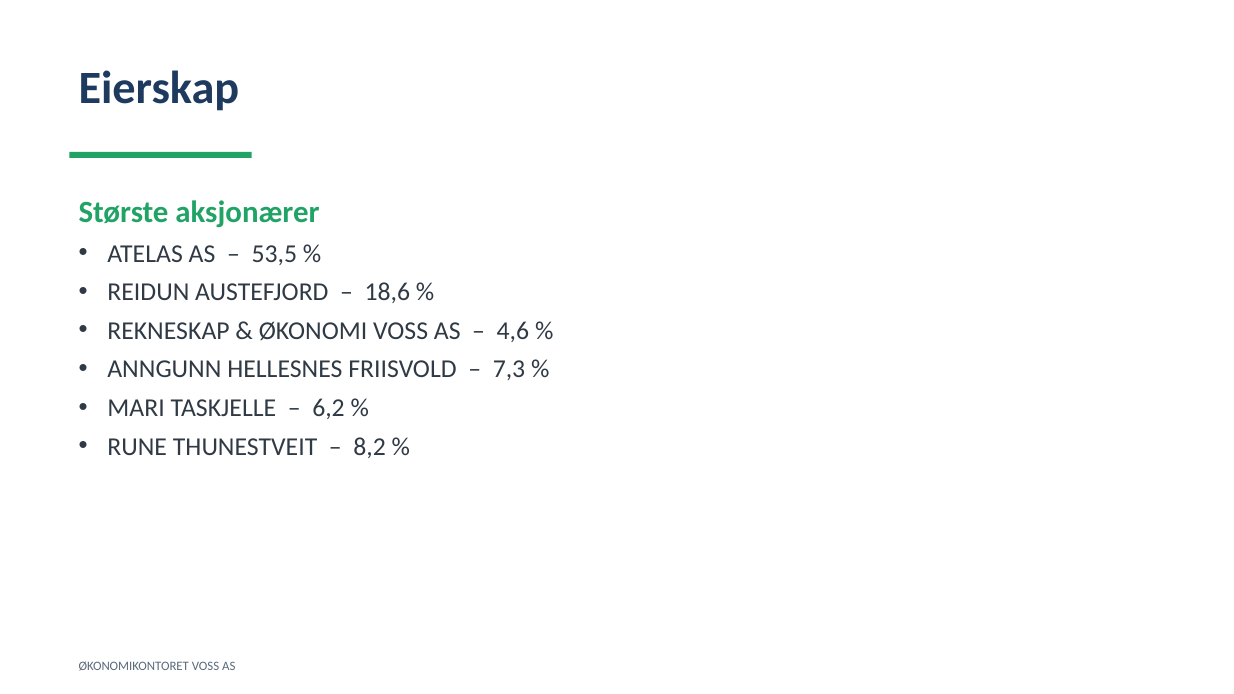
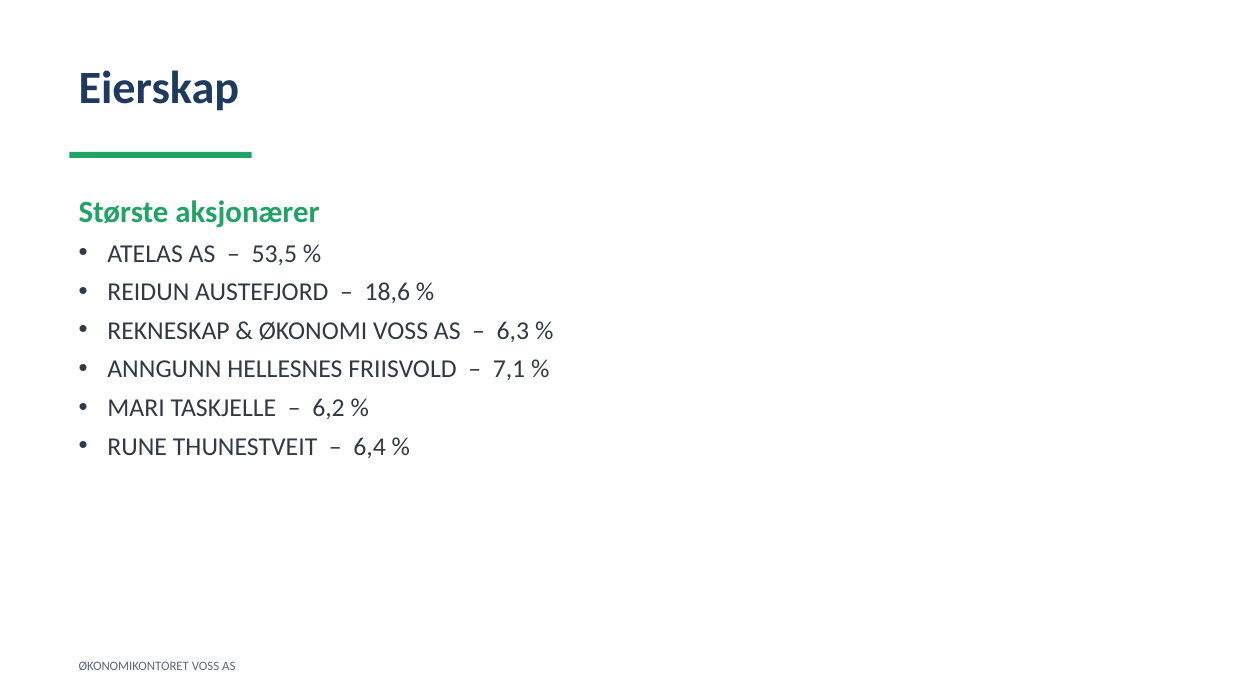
4,6: 4,6 -> 6,3
7,3: 7,3 -> 7,1
8,2: 8,2 -> 6,4
